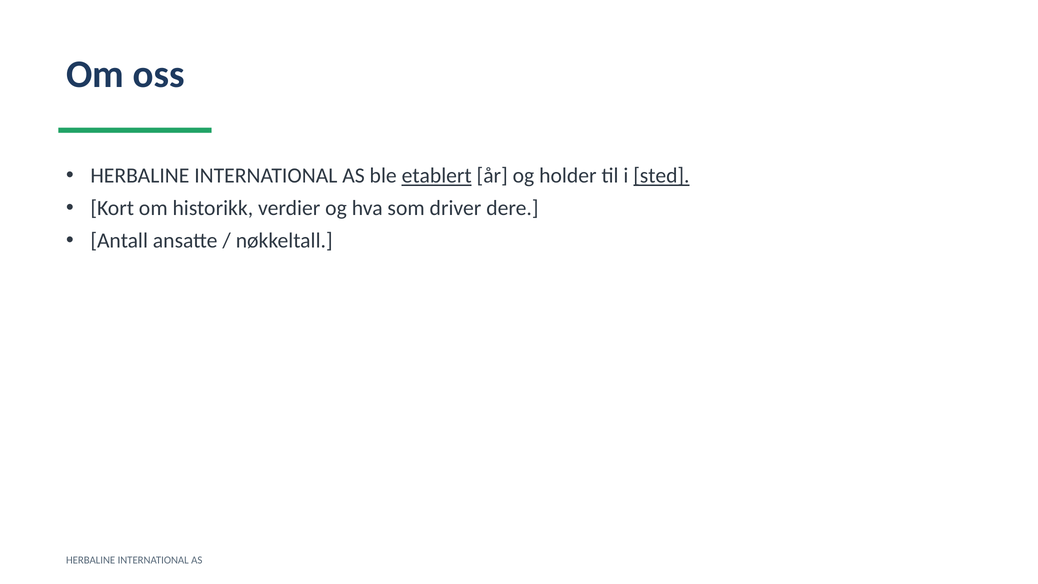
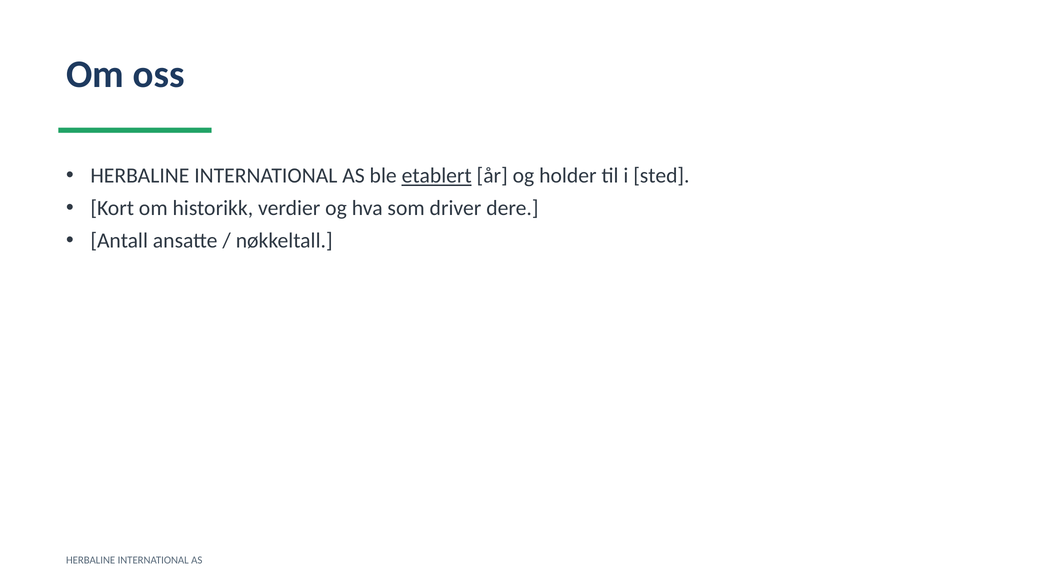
sted underline: present -> none
